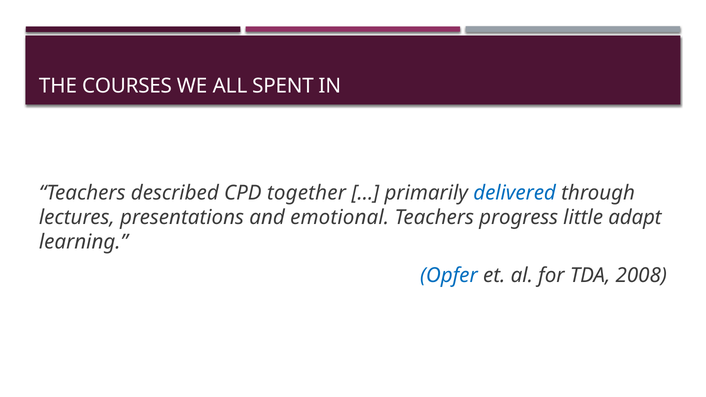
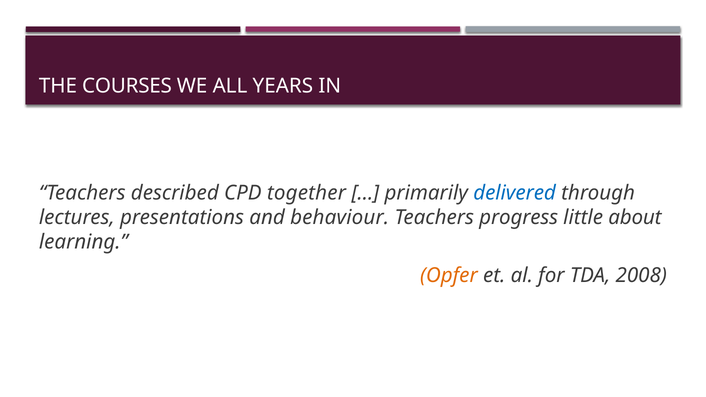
SPENT: SPENT -> YEARS
emotional: emotional -> behaviour
adapt: adapt -> about
Opfer colour: blue -> orange
